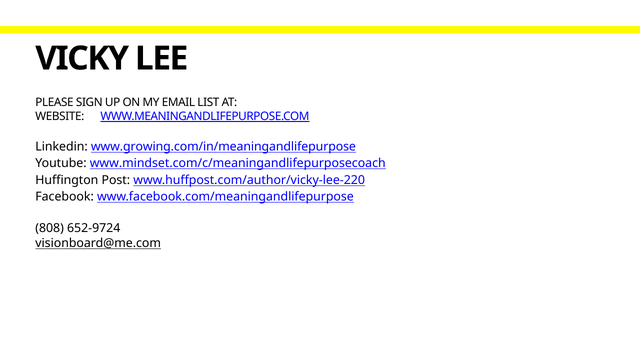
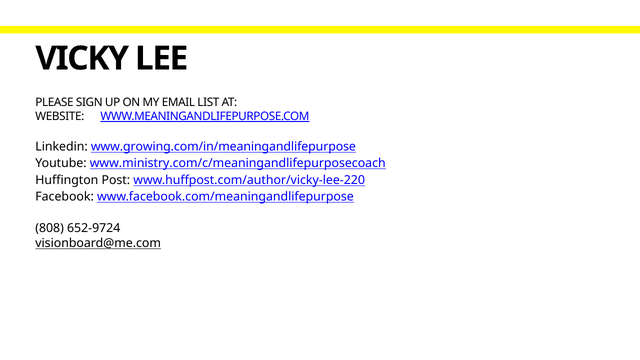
www.mindset.com/c/meaningandlifepurposecoach: www.mindset.com/c/meaningandlifepurposecoach -> www.ministry.com/c/meaningandlifepurposecoach
